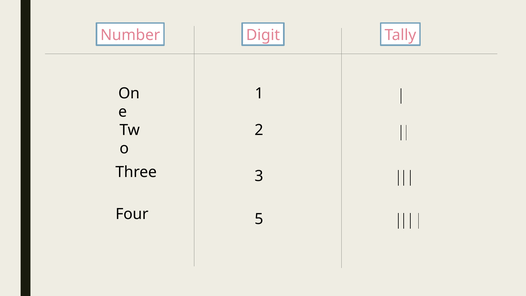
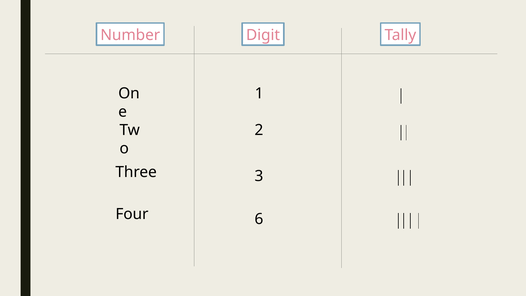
5: 5 -> 6
